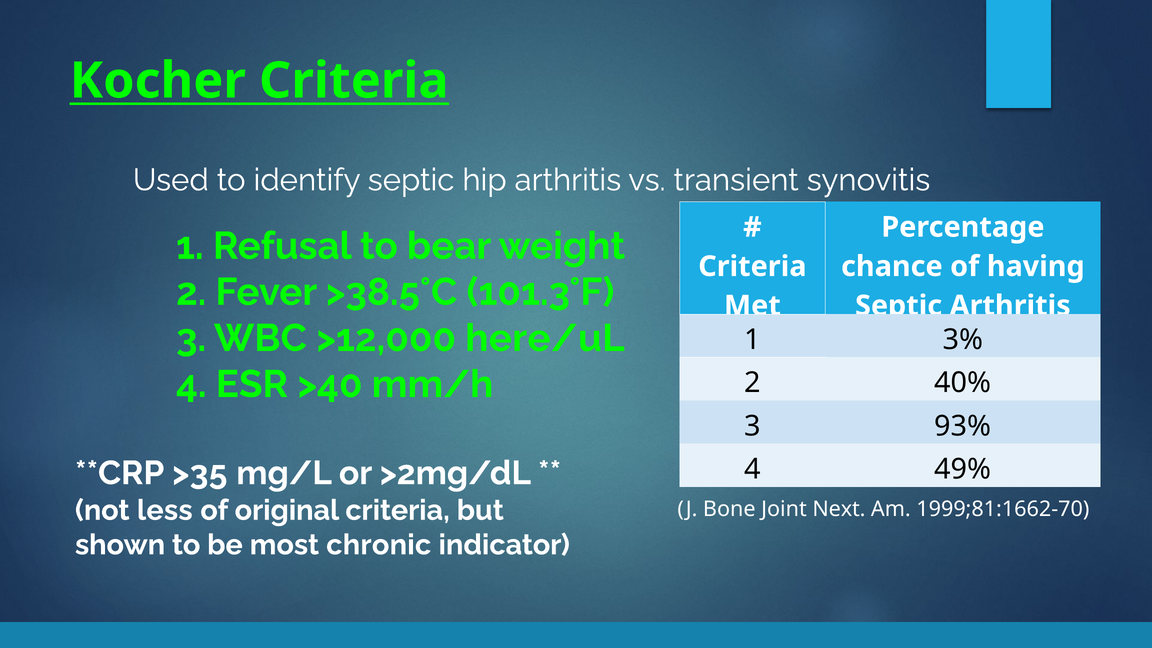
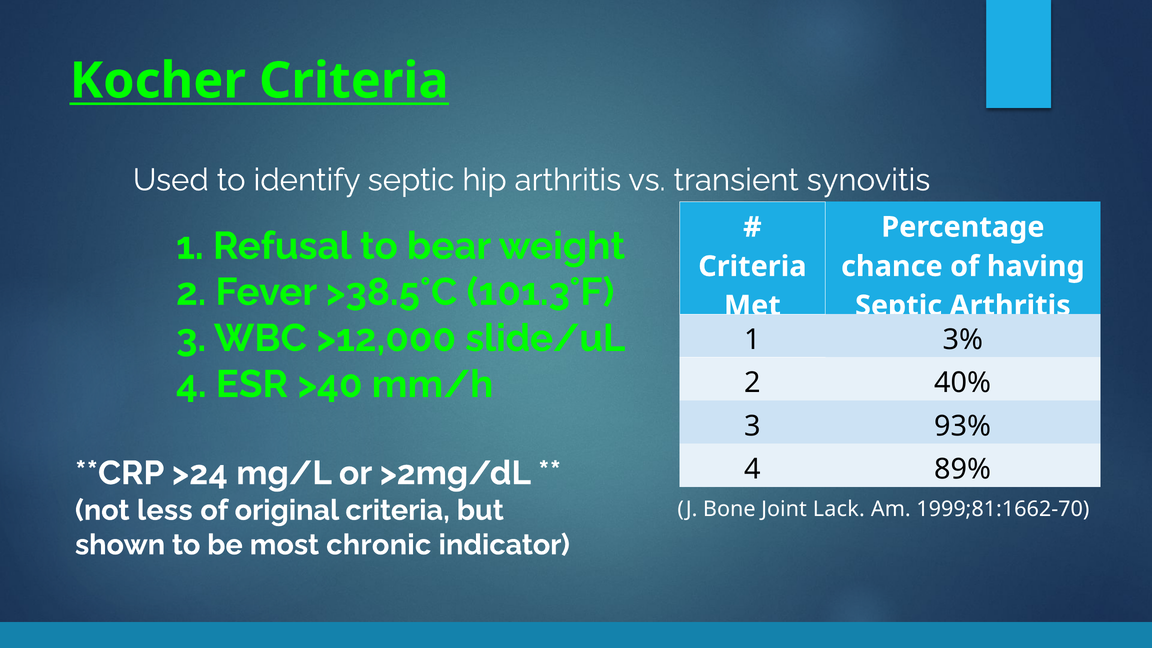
here/uL: here/uL -> slide/uL
>35: >35 -> >24
49%: 49% -> 89%
Next: Next -> Lack
